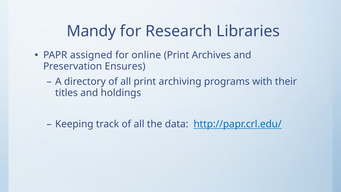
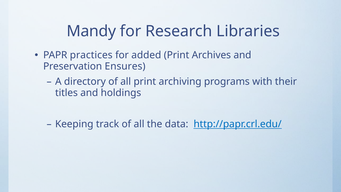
assigned: assigned -> practices
online: online -> added
